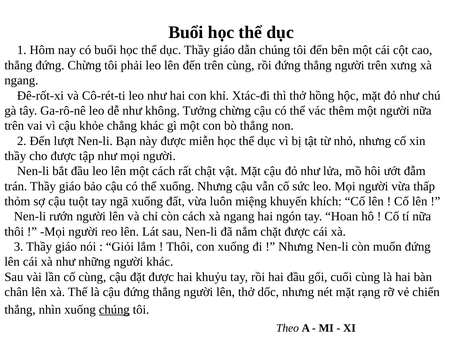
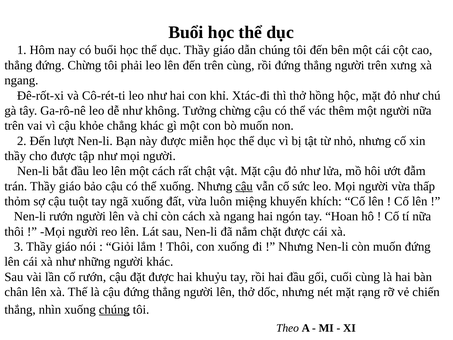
bò thắng: thắng -> muốn
cậu at (244, 186) underline: none -> present
cố cùng: cùng -> rướn
